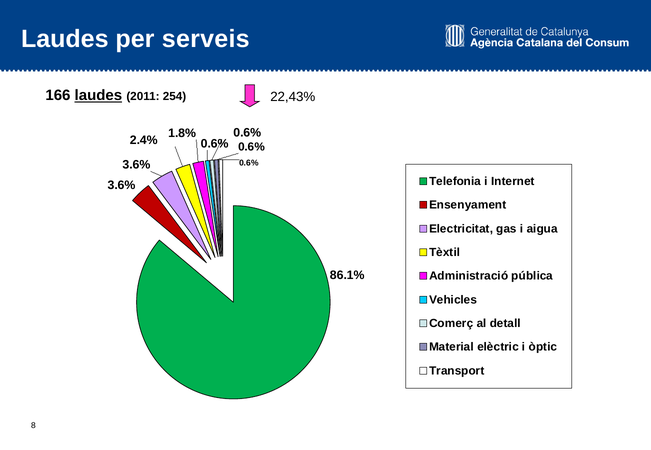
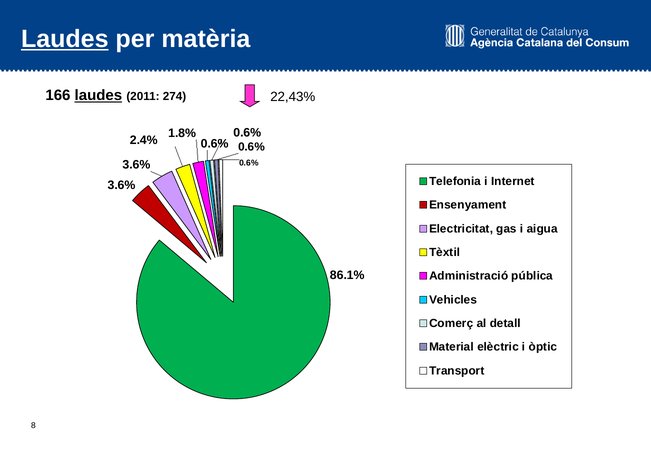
Laudes at (65, 39) underline: none -> present
serveis: serveis -> matèria
254: 254 -> 274
